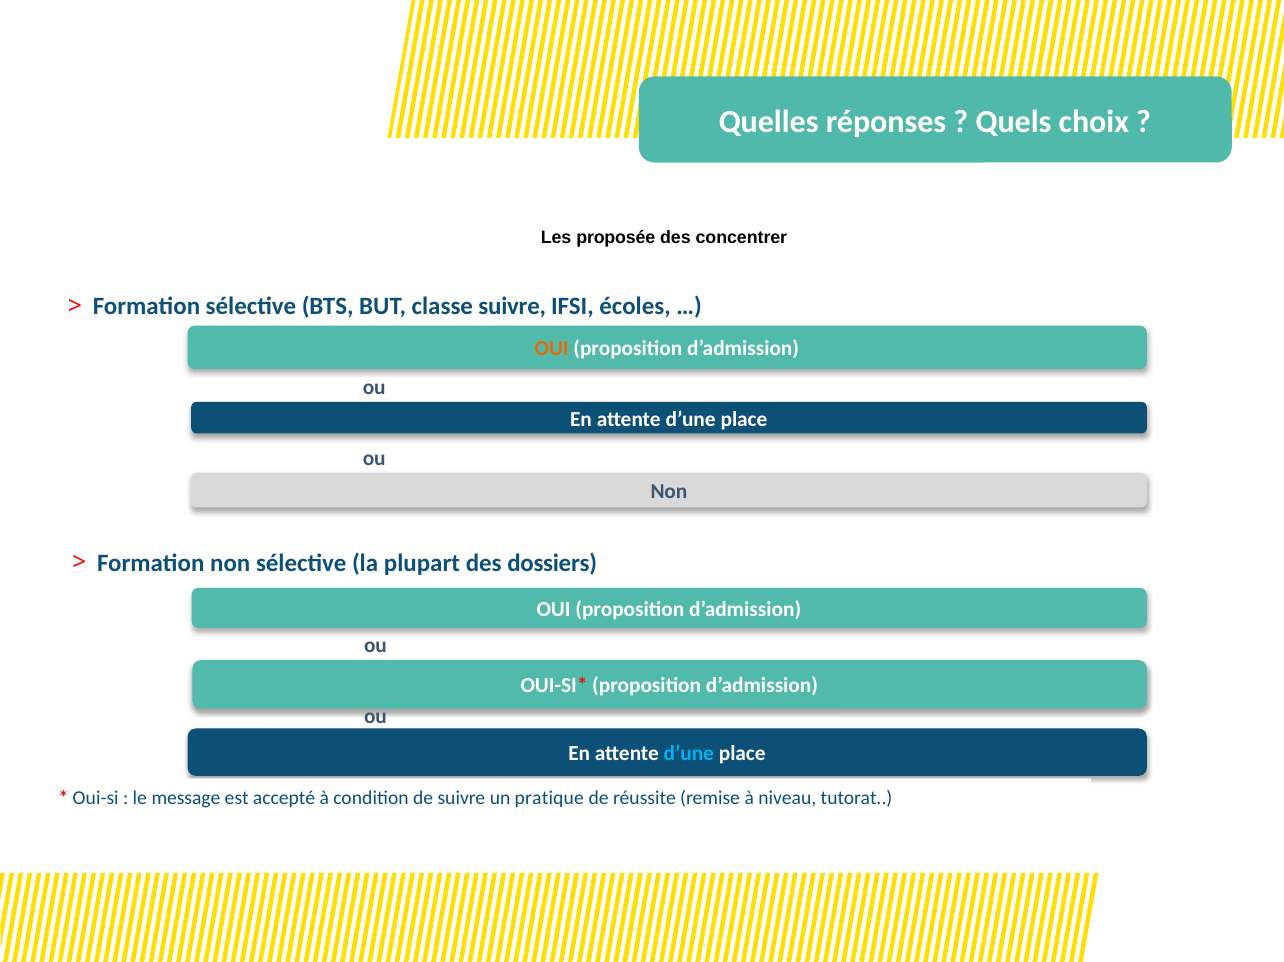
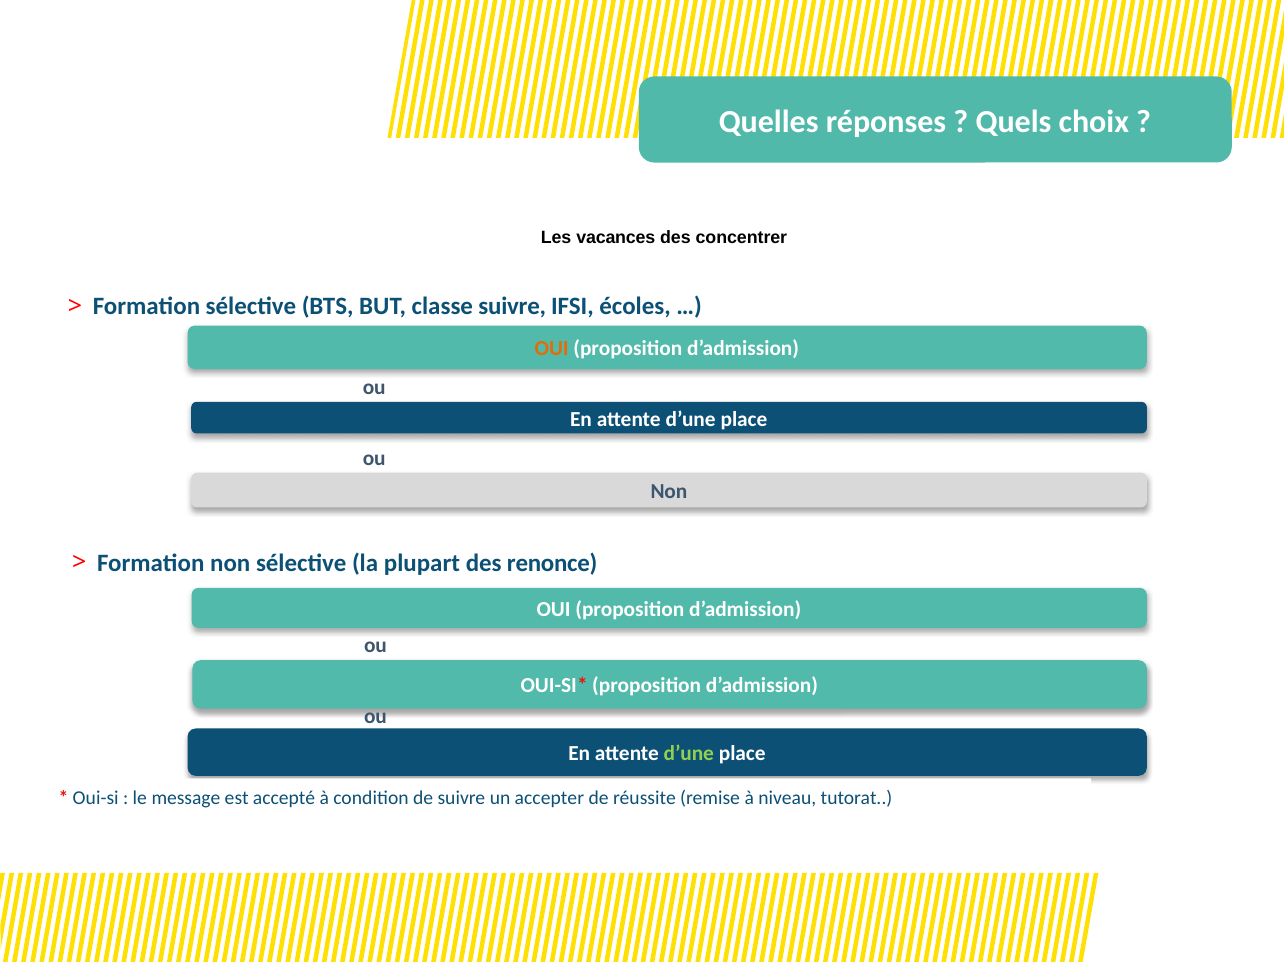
proposée: proposée -> vacances
dossiers: dossiers -> renonce
d’une at (689, 753) colour: light blue -> light green
pratique: pratique -> accepter
